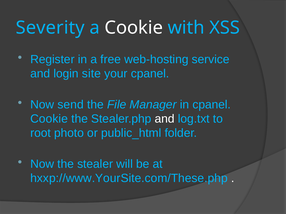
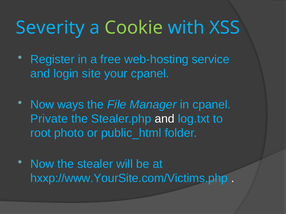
Cookie at (134, 28) colour: white -> light green
send: send -> ways
Cookie at (49, 119): Cookie -> Private
hxxp://www.YourSite.com/These.php: hxxp://www.YourSite.com/These.php -> hxxp://www.YourSite.com/Victims.php
